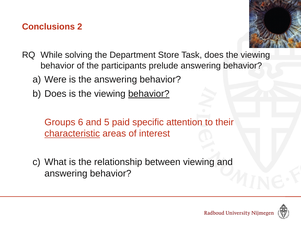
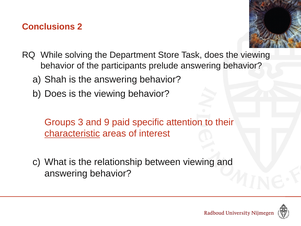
Were: Were -> Shah
behavior at (149, 94) underline: present -> none
6: 6 -> 3
5: 5 -> 9
